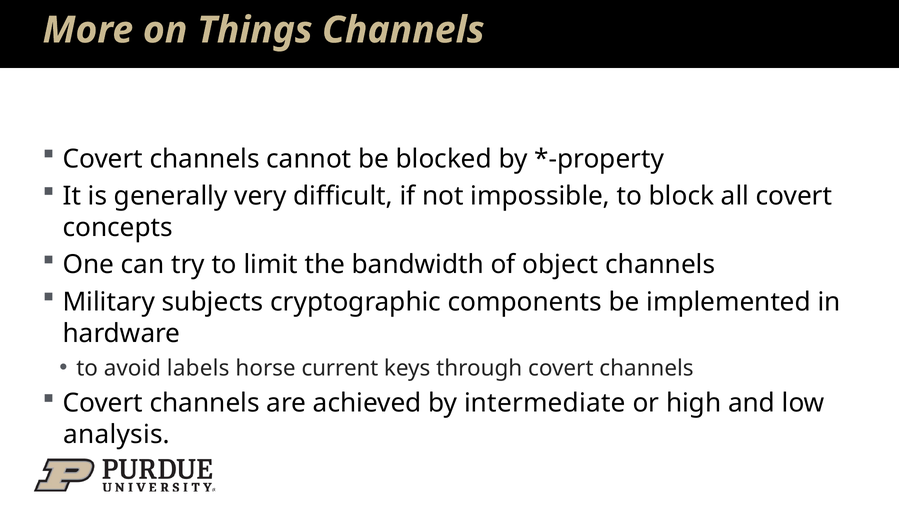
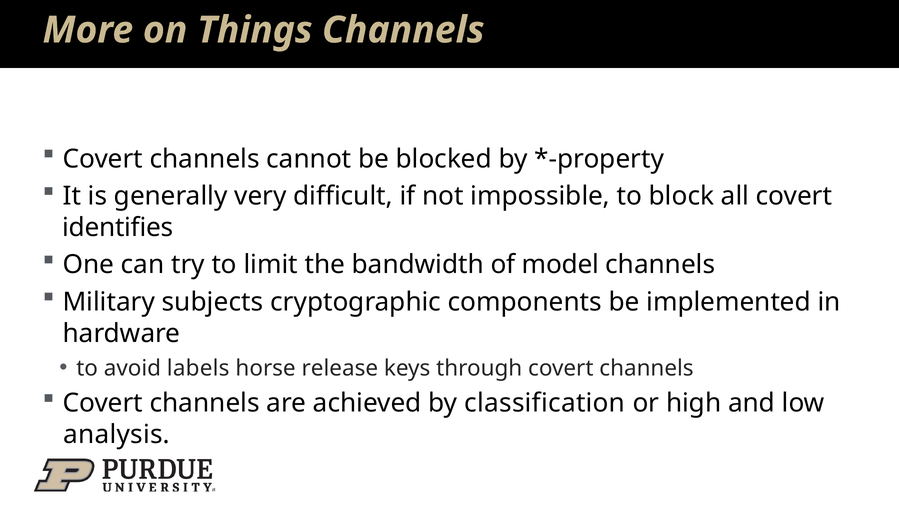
concepts: concepts -> identifies
object: object -> model
current: current -> release
intermediate: intermediate -> classification
